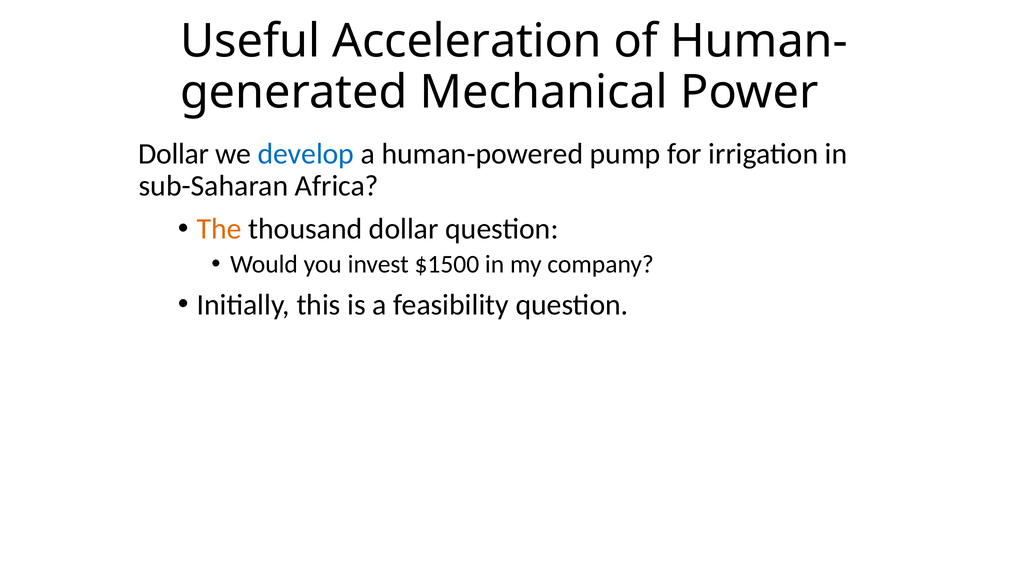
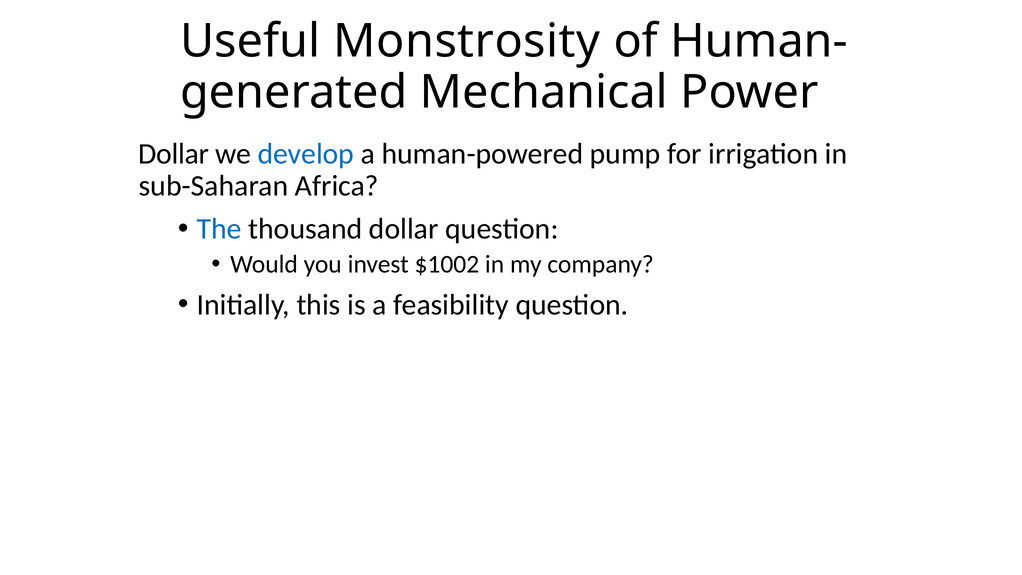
Acceleration: Acceleration -> Monstrosity
The colour: orange -> blue
$1500: $1500 -> $1002
